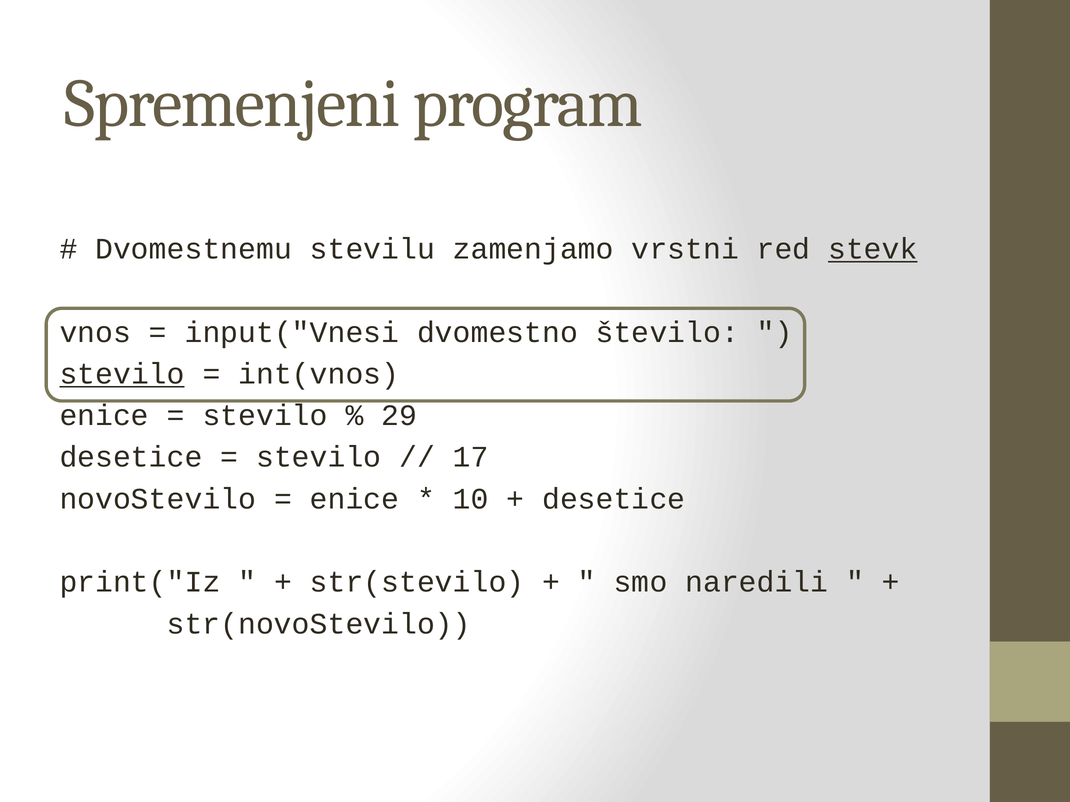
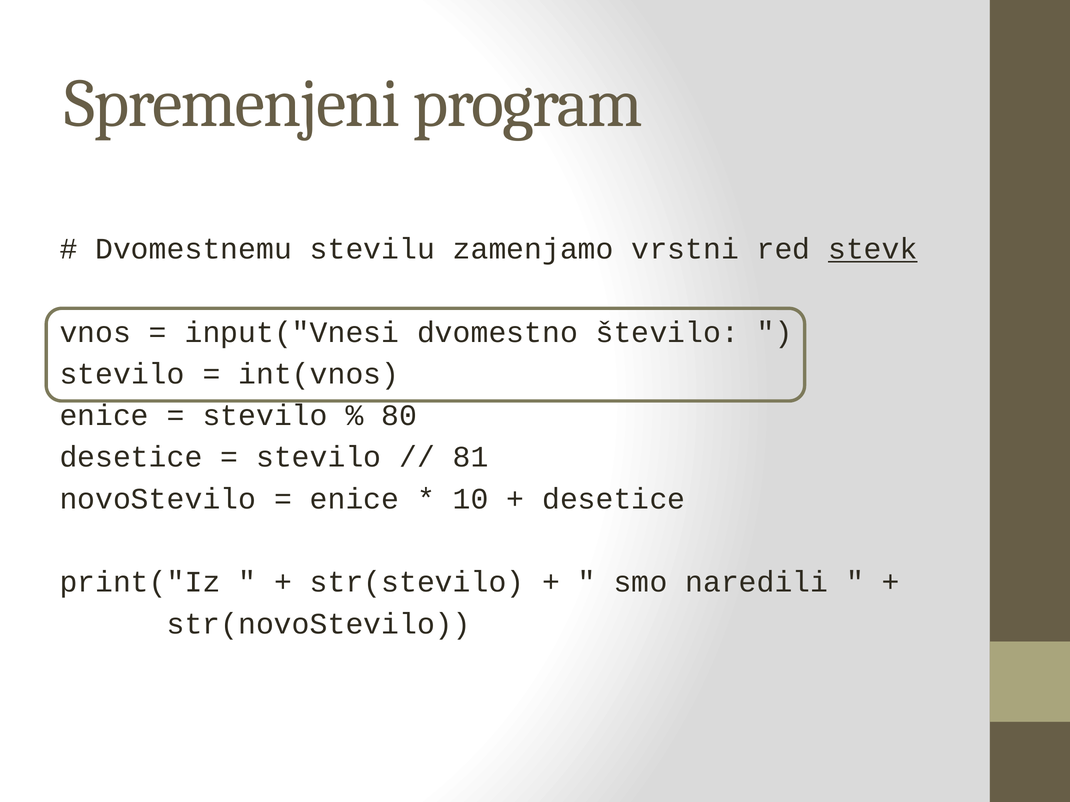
stevilo at (122, 374) underline: present -> none
29: 29 -> 80
17: 17 -> 81
